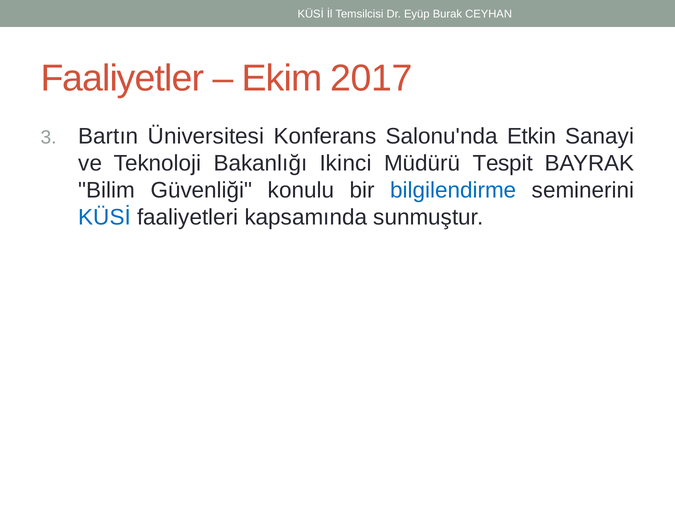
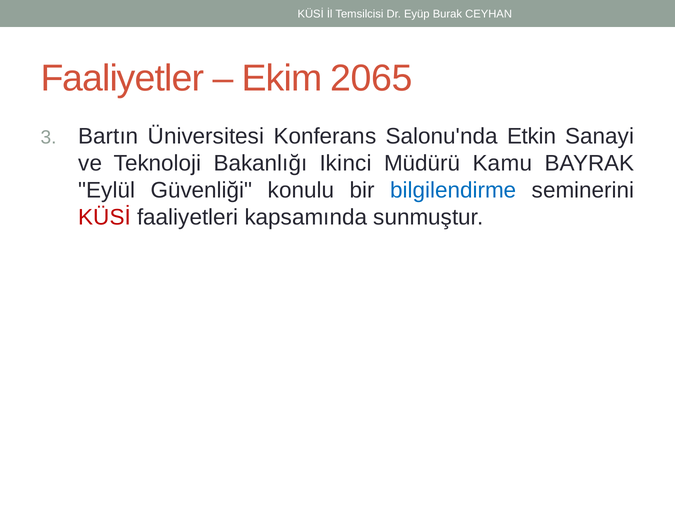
2017: 2017 -> 2065
Tespit: Tespit -> Kamu
Bilim: Bilim -> Eylül
KÜSİ at (105, 218) colour: blue -> red
